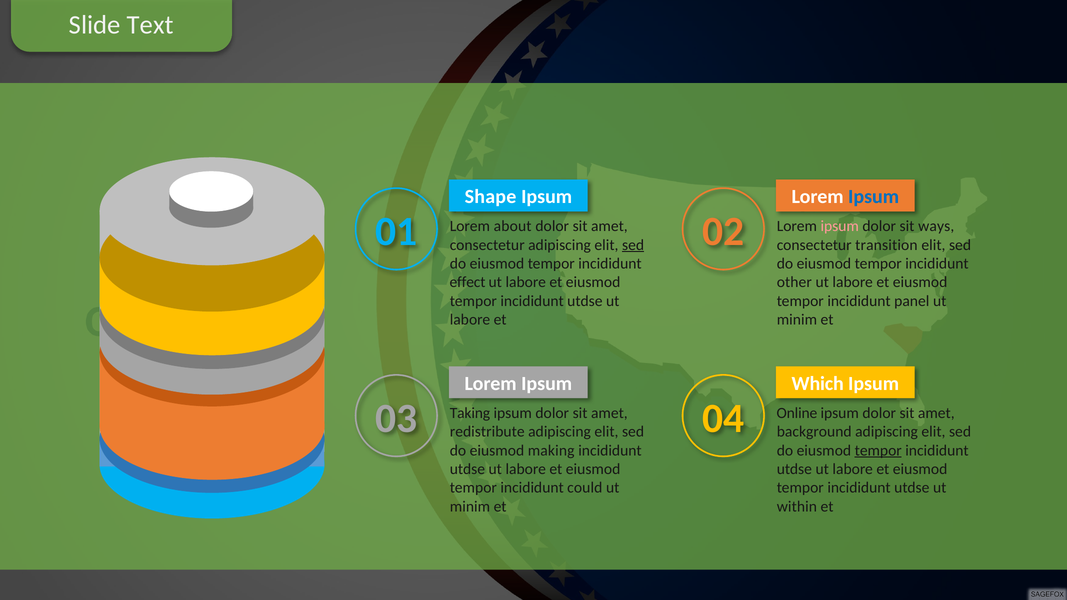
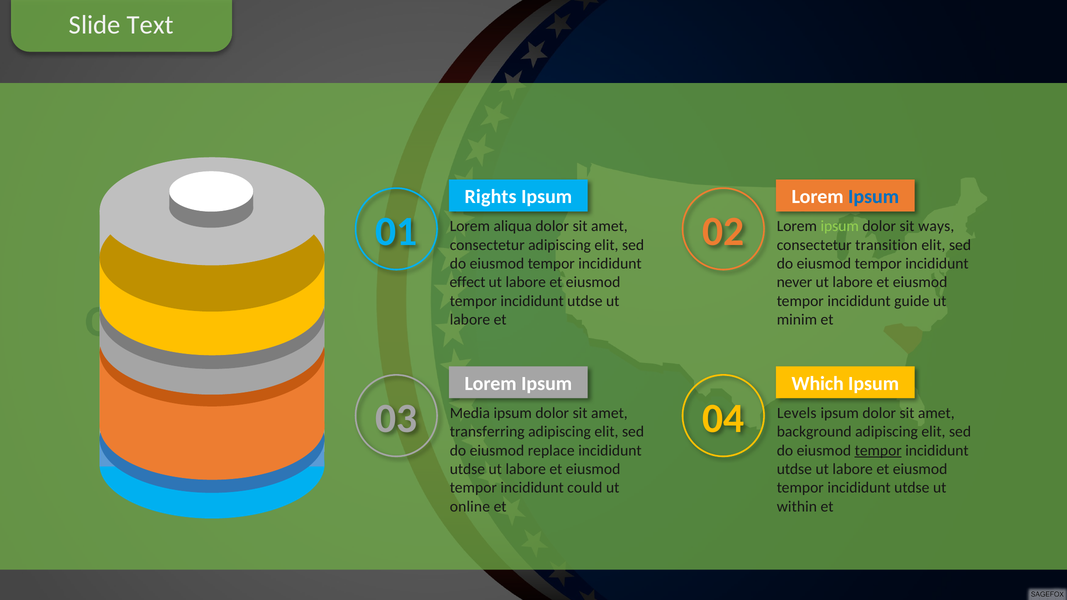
Shape: Shape -> Rights
about: about -> aliqua
ipsum at (840, 226) colour: pink -> light green
sed at (633, 245) underline: present -> none
other: other -> never
panel: panel -> guide
Taking: Taking -> Media
Online: Online -> Levels
redistribute: redistribute -> transferring
making: making -> replace
minim at (470, 507): minim -> online
